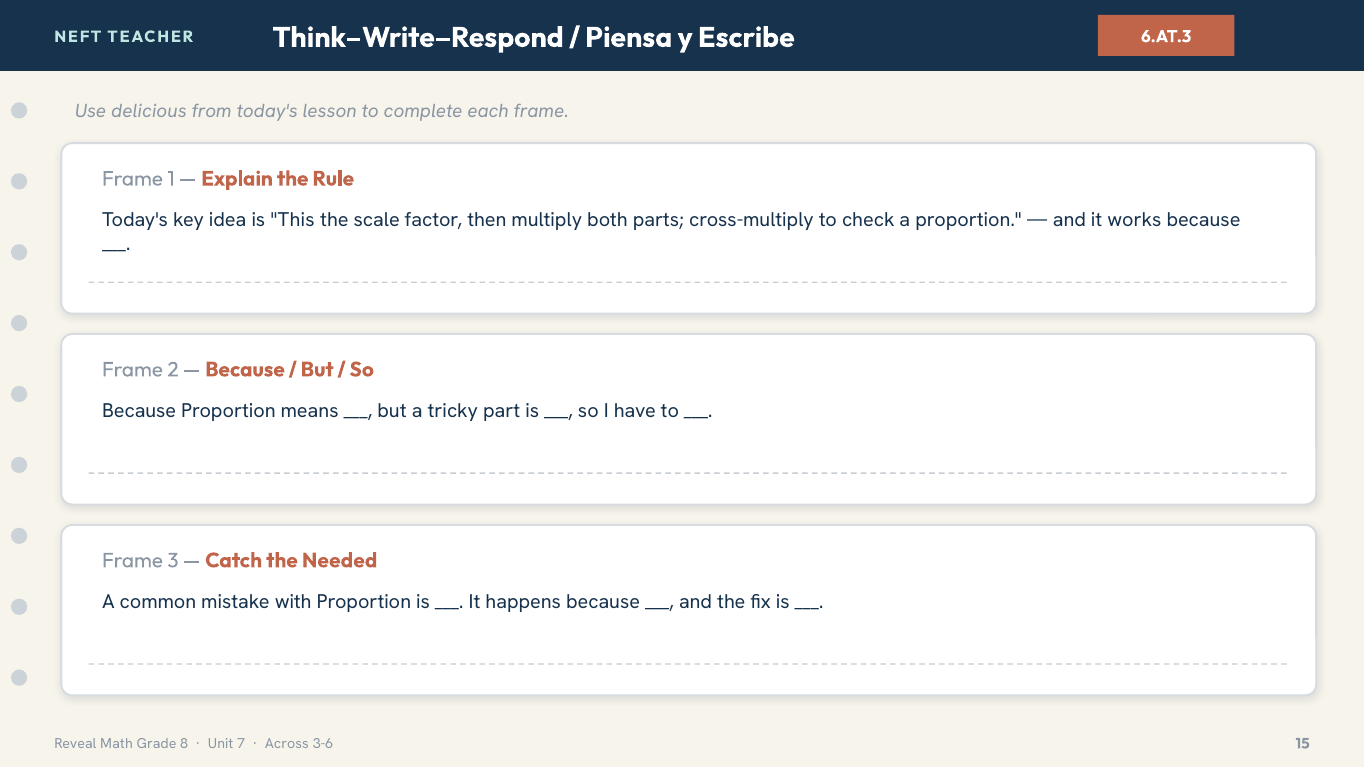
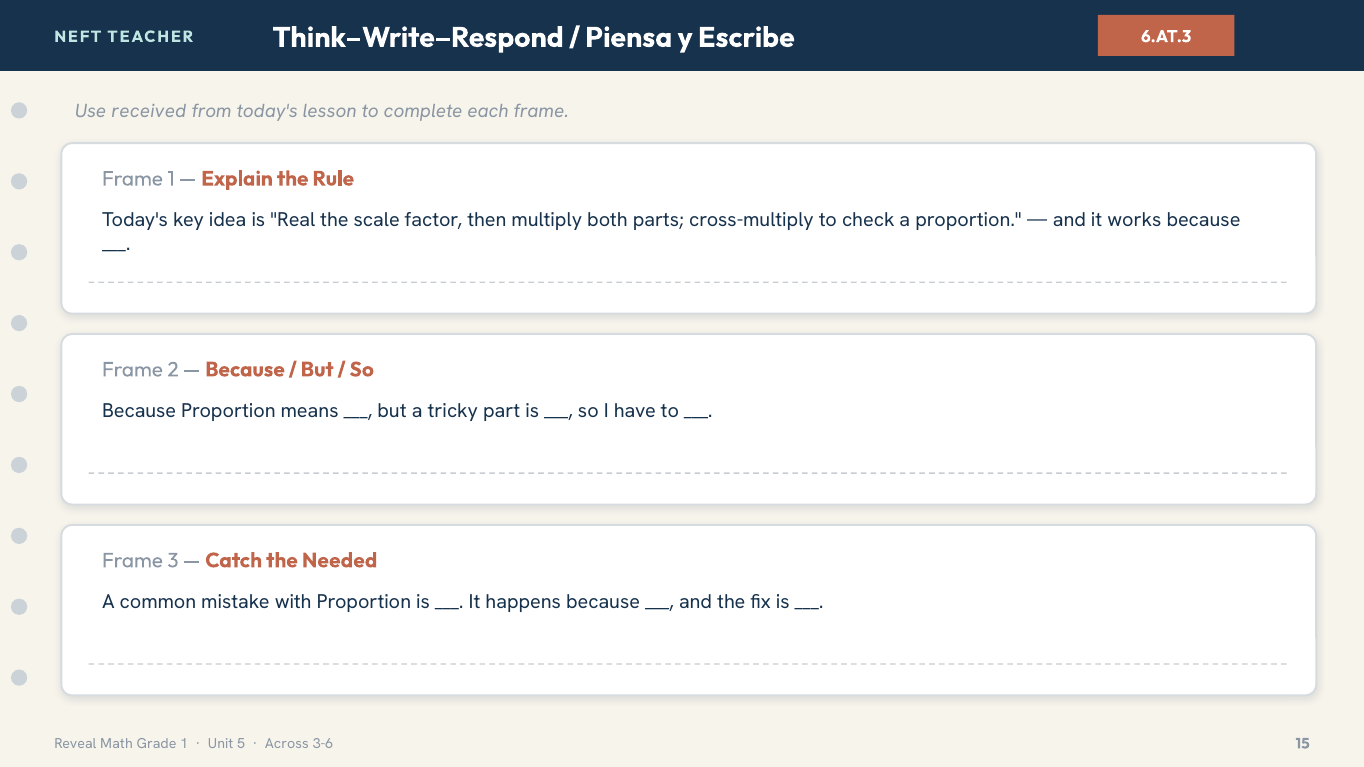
delicious: delicious -> received
This: This -> Real
Grade 8: 8 -> 1
7: 7 -> 5
